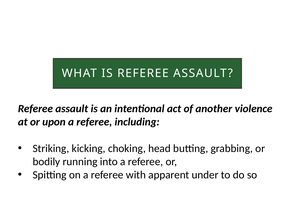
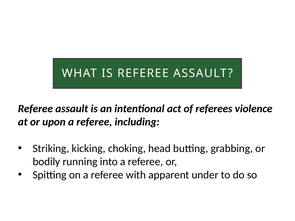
another: another -> referees
